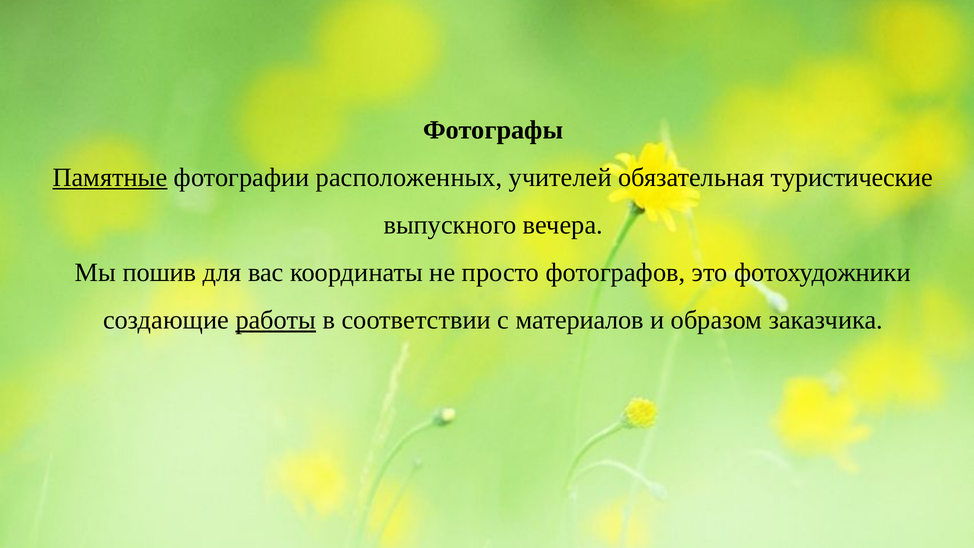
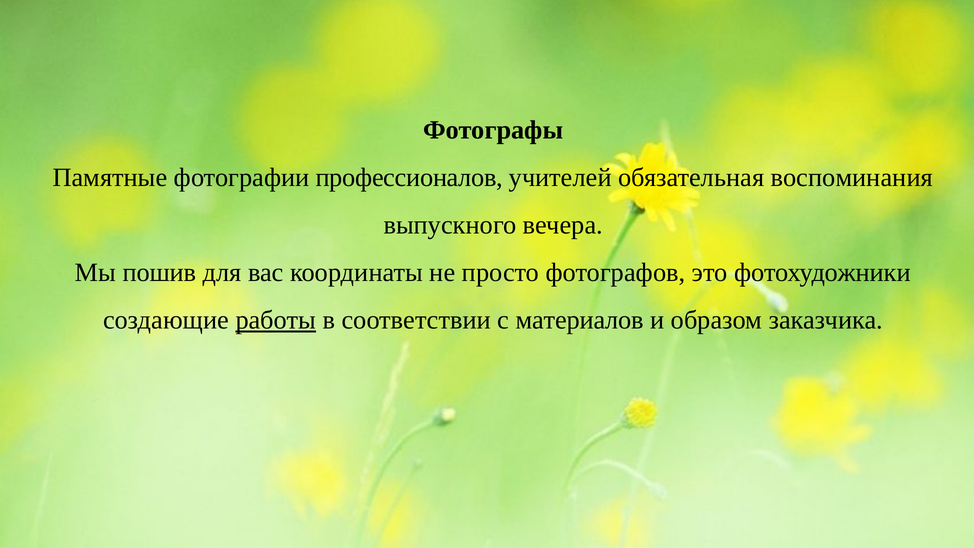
Памятные underline: present -> none
расположенных: расположенных -> профессионалов
туристические: туристические -> воспоминания
